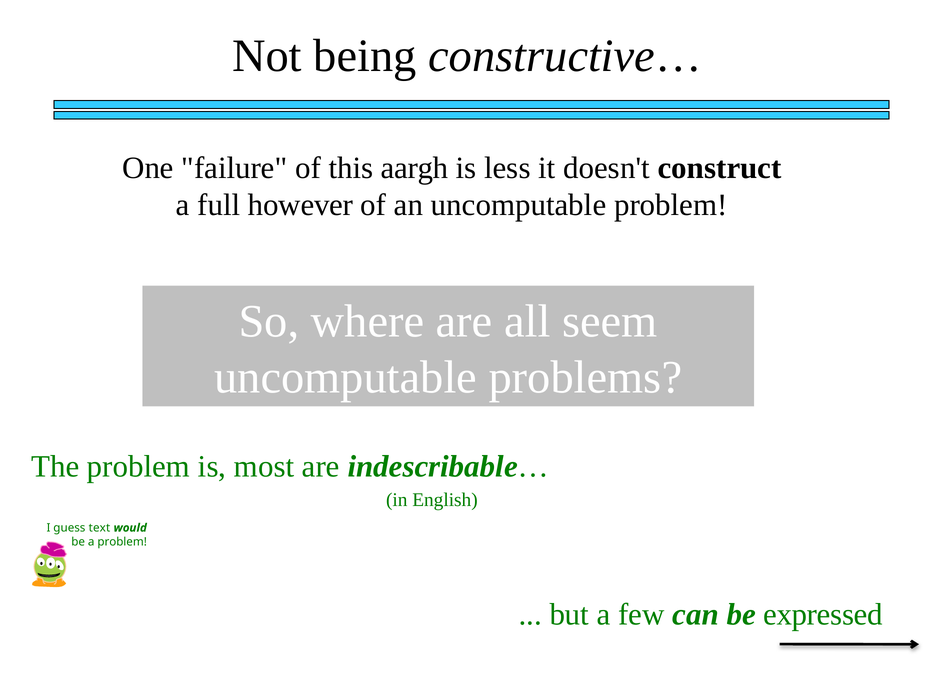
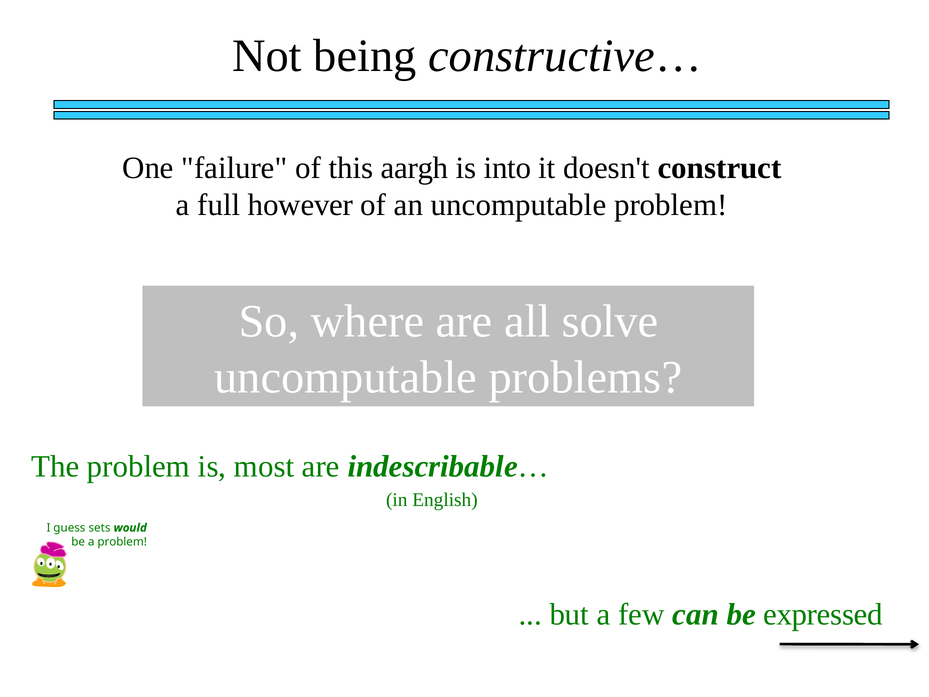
less: less -> into
seem: seem -> solve
text: text -> sets
